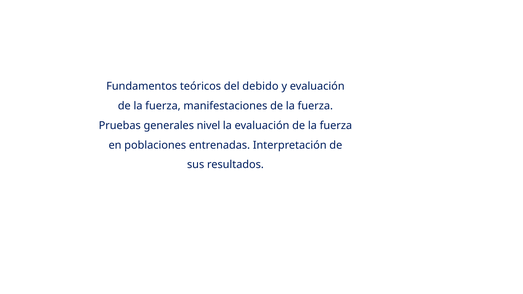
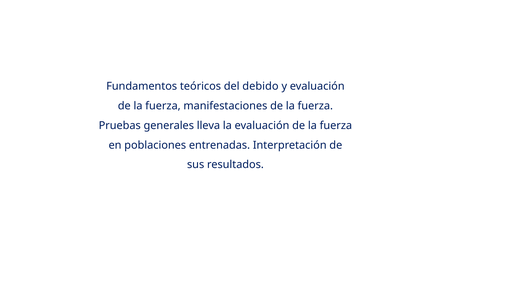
nivel: nivel -> lleva
